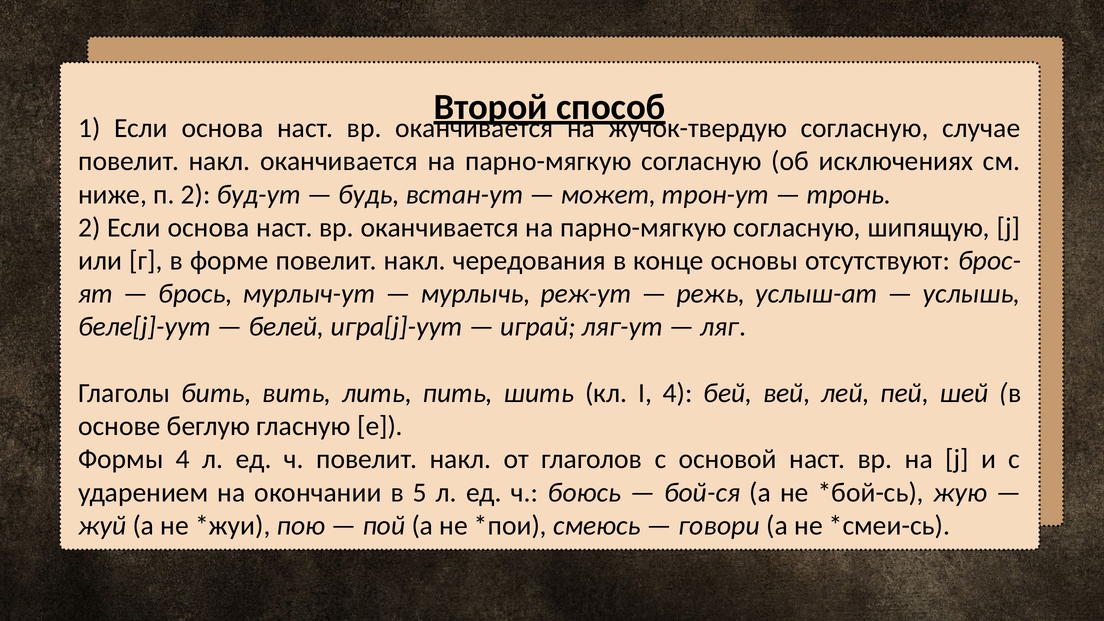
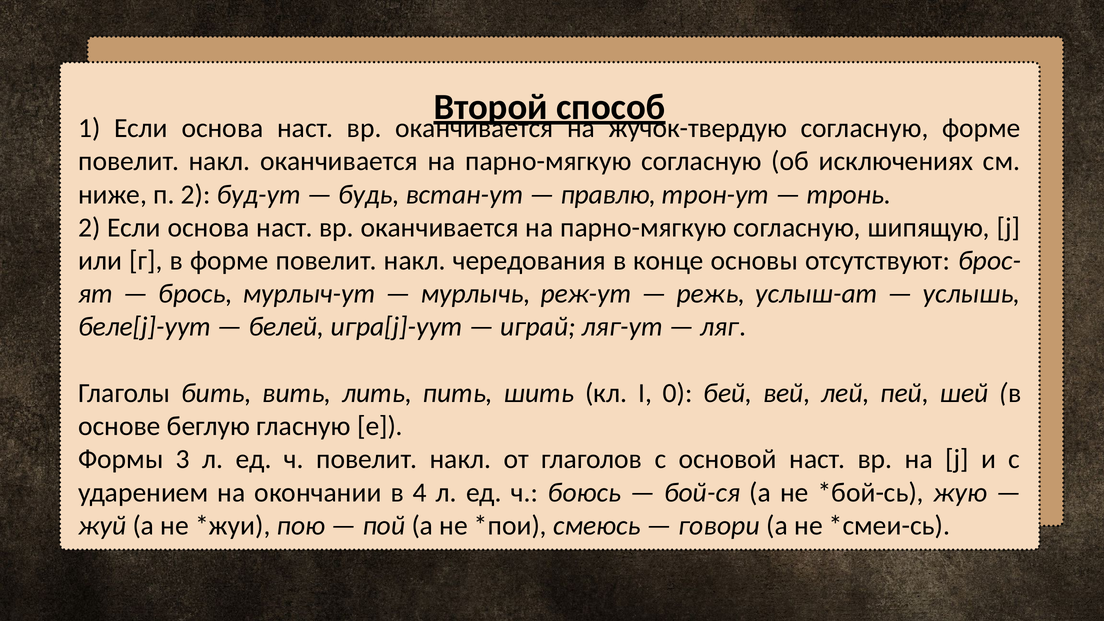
согласную случае: случае -> форме
может: может -> правлю
I 4: 4 -> 0
Формы 4: 4 -> 3
5: 5 -> 4
